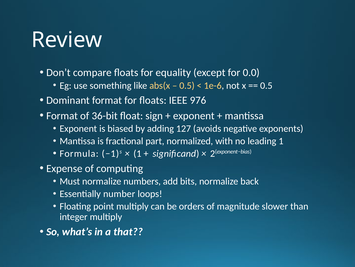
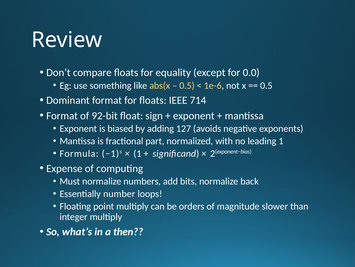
976: 976 -> 714
36-bit: 36-bit -> 92-bit
that: that -> then
